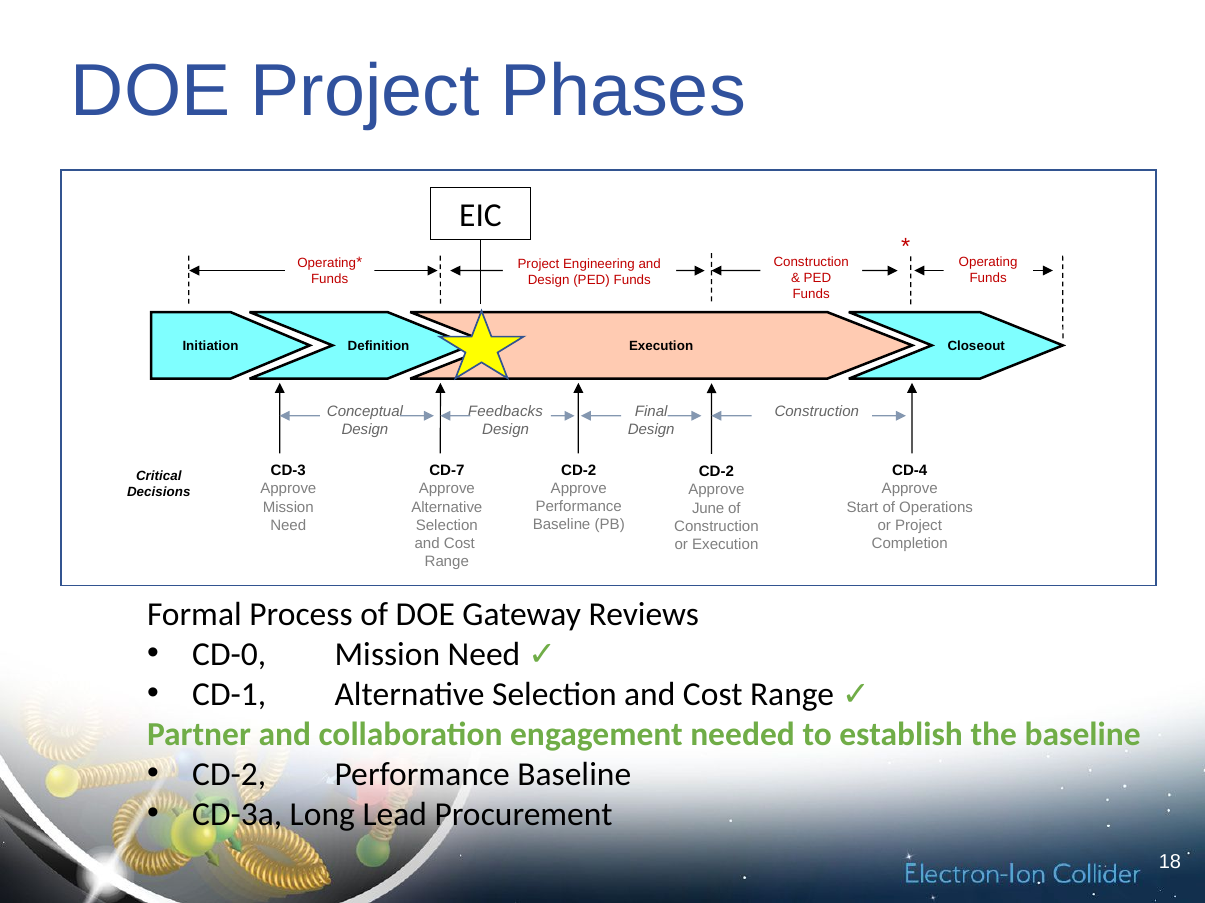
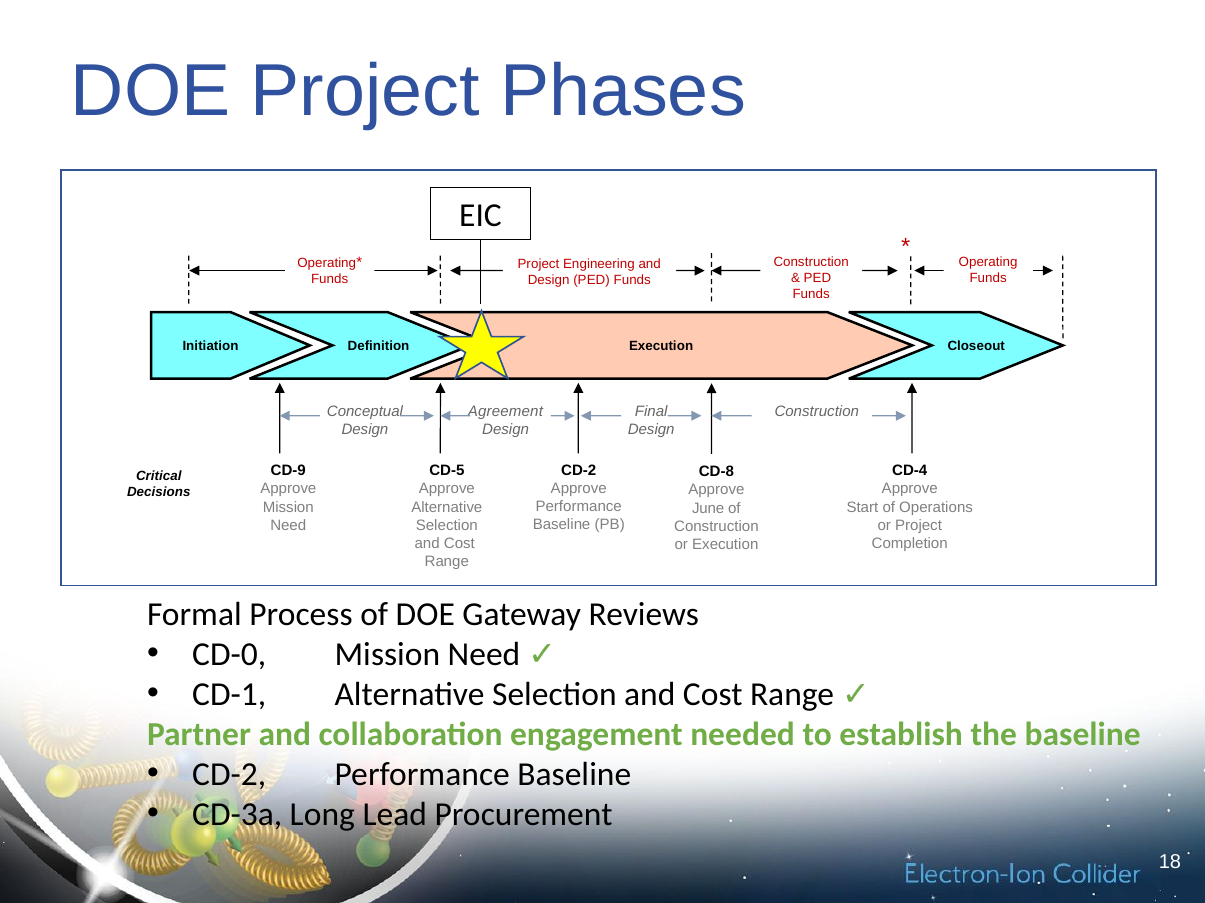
Feedbacks: Feedbacks -> Agreement
CD-3: CD-3 -> CD-9
CD-7: CD-7 -> CD-5
CD-2 at (716, 472): CD-2 -> CD-8
